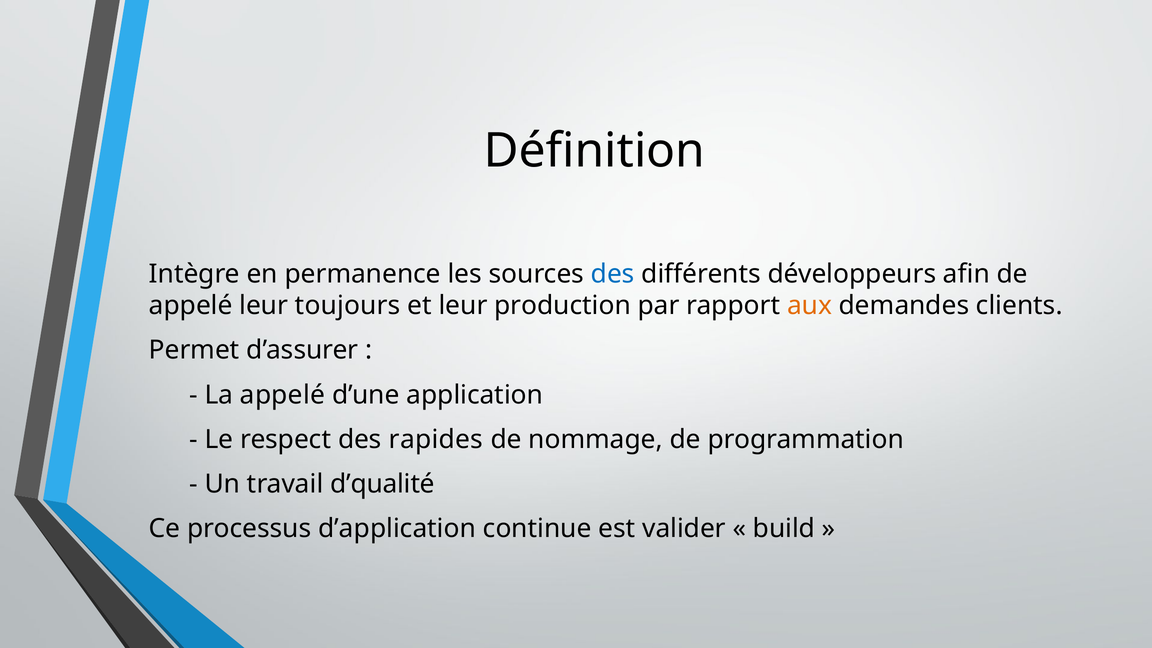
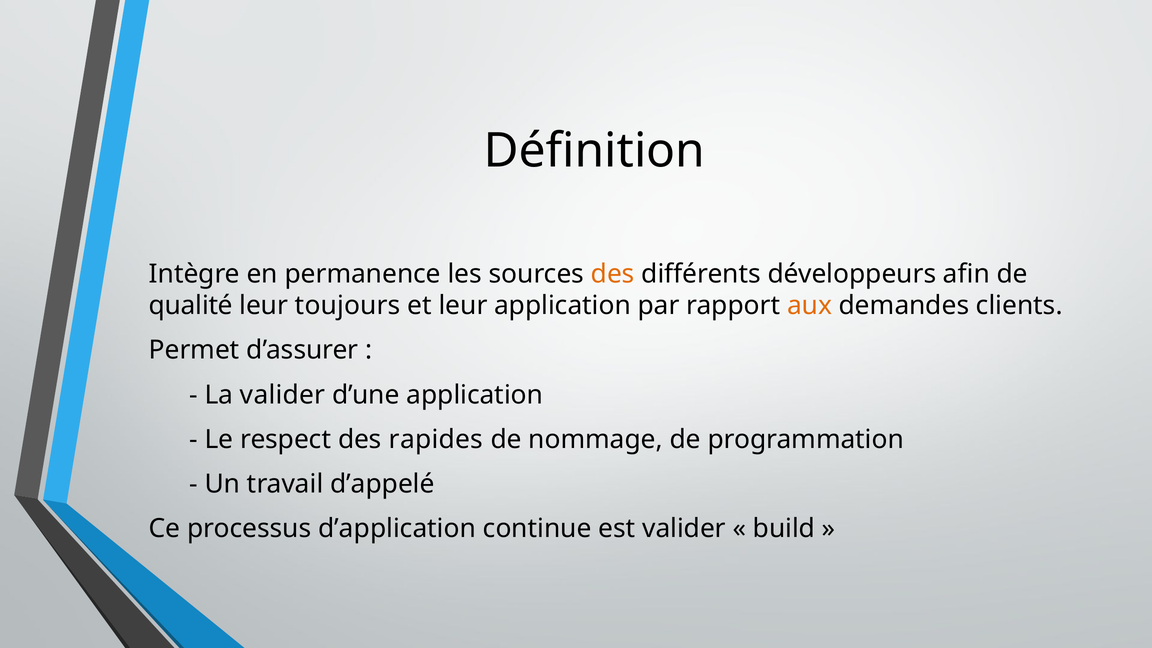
des at (613, 274) colour: blue -> orange
appelé at (191, 306): appelé -> qualité
leur production: production -> application
La appelé: appelé -> valider
d’qualité: d’qualité -> d’appelé
